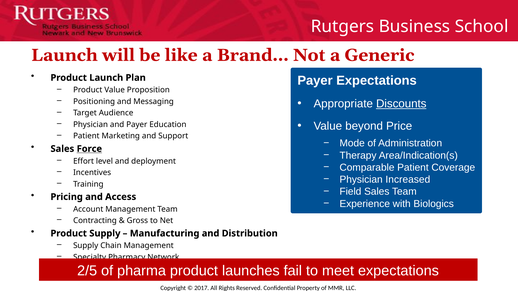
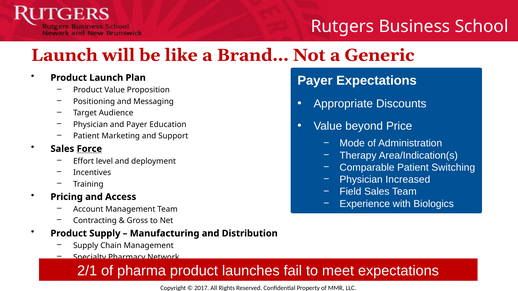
Discounts underline: present -> none
Coverage: Coverage -> Switching
2/5: 2/5 -> 2/1
